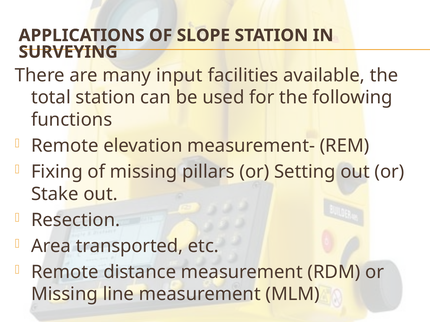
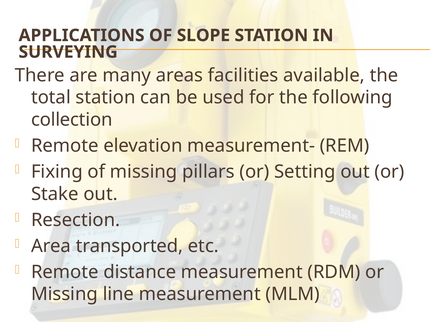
input: input -> areas
functions: functions -> collection
